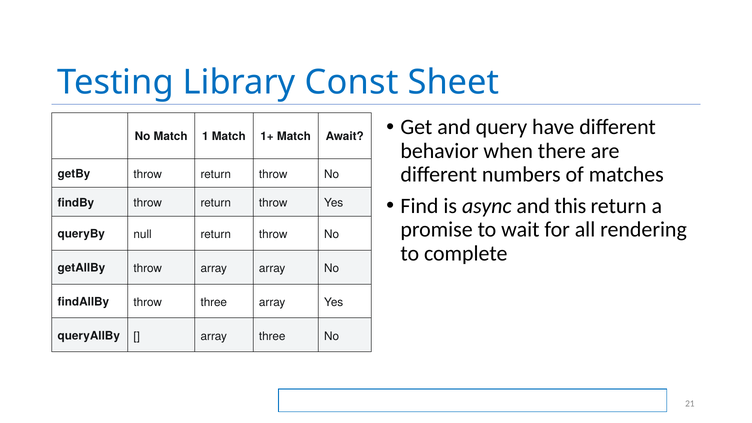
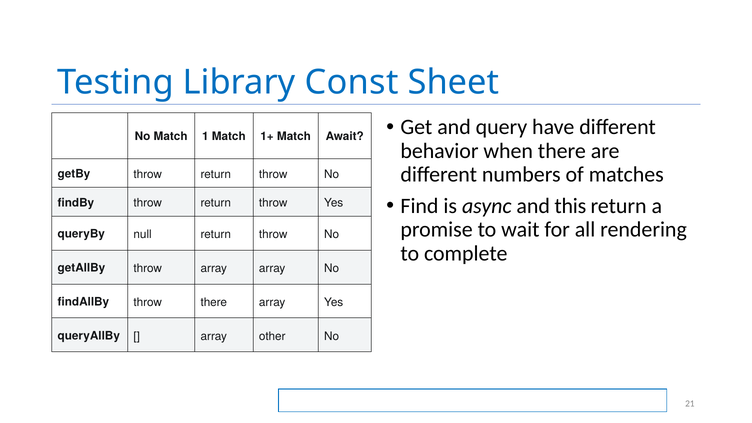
throw three: three -> there
array three: three -> other
